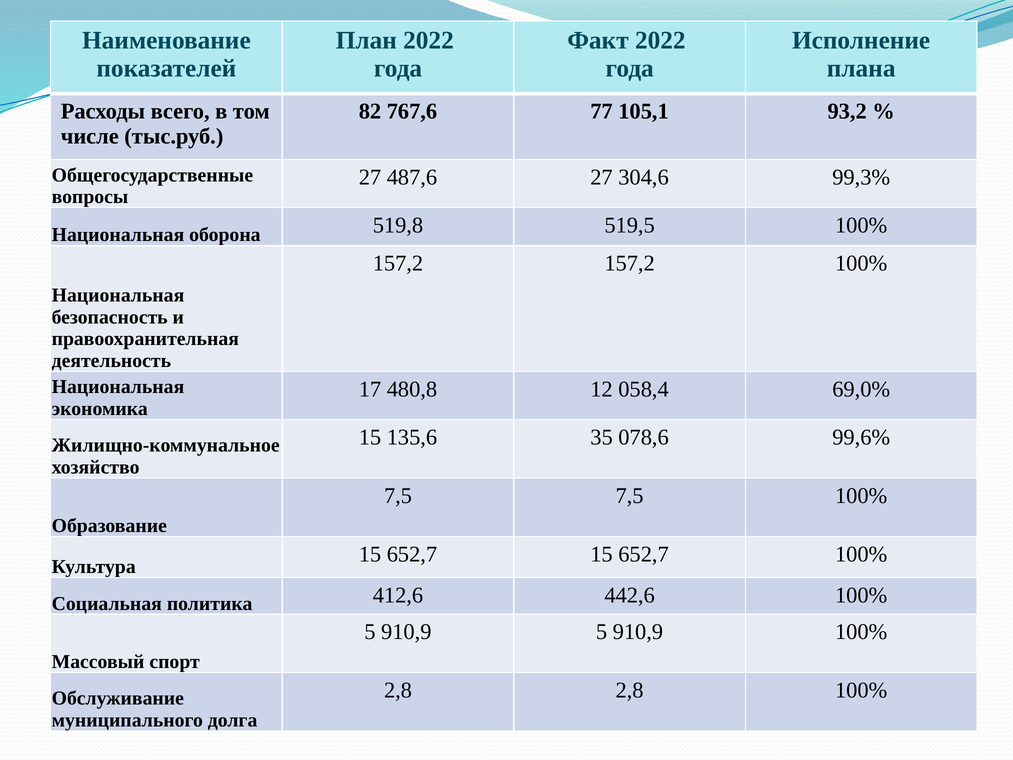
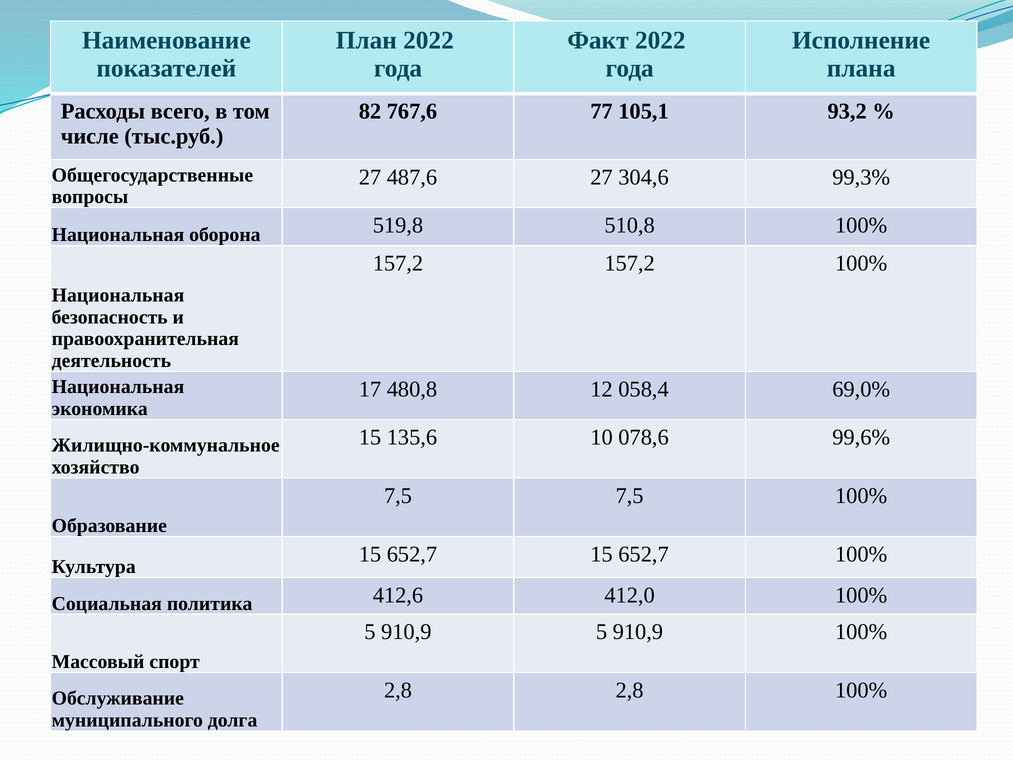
519,5: 519,5 -> 510,8
35: 35 -> 10
442,6: 442,6 -> 412,0
